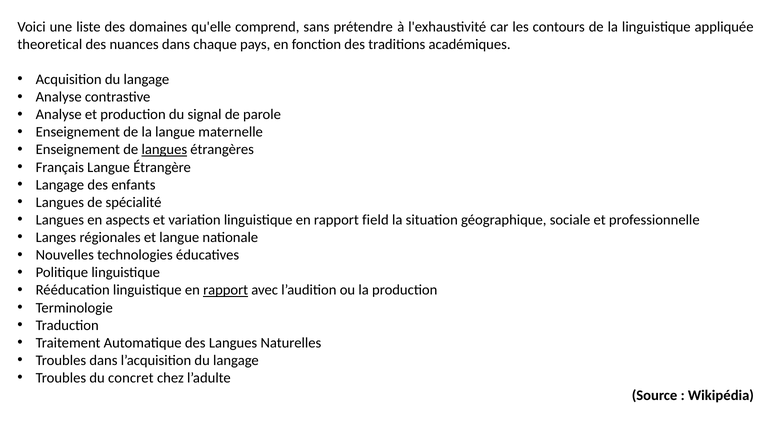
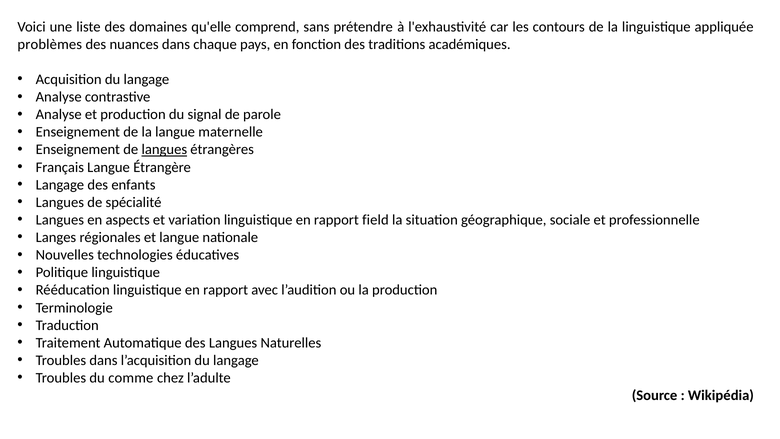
theoretical: theoretical -> problèmes
rapport at (226, 290) underline: present -> none
concret: concret -> comme
